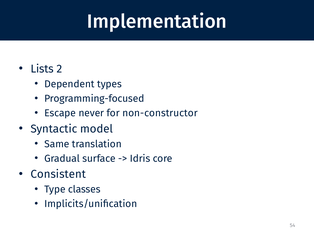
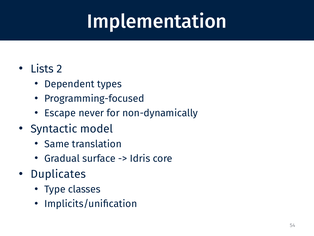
non-constructor: non-constructor -> non-dynamically
Consistent: Consistent -> Duplicates
